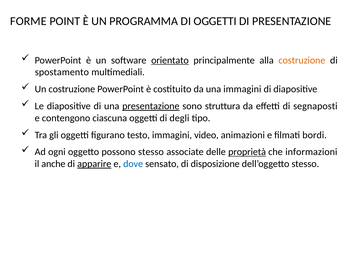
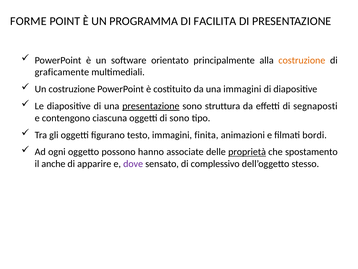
DI OGGETTI: OGGETTI -> FACILITA
orientato underline: present -> none
spostamento: spostamento -> graficamente
di degli: degli -> sono
video: video -> finita
possono stesso: stesso -> hanno
informazioni: informazioni -> spostamento
apparire underline: present -> none
dove colour: blue -> purple
disposizione: disposizione -> complessivo
